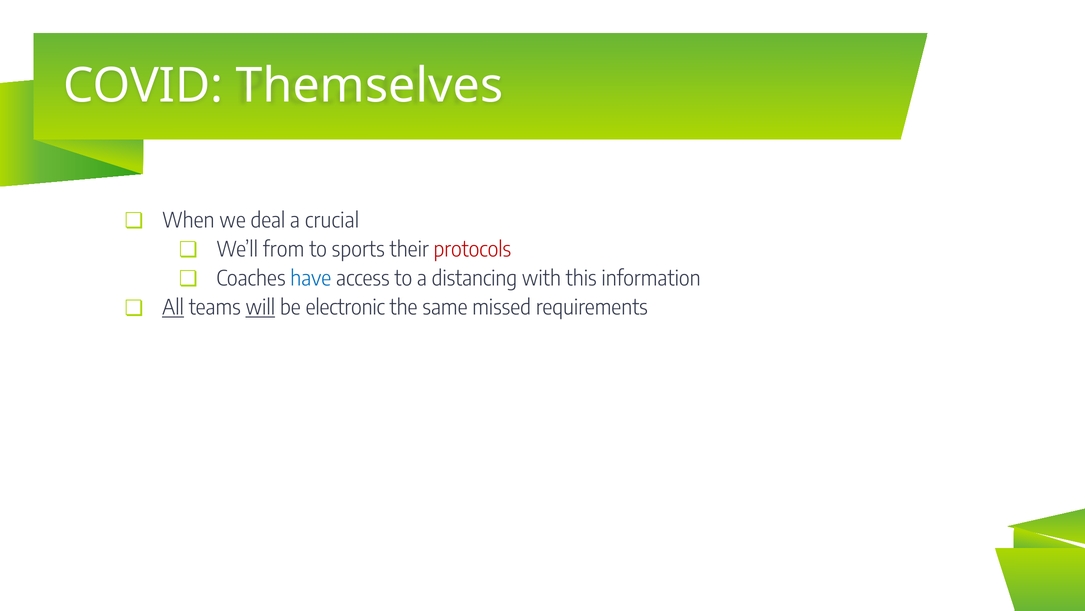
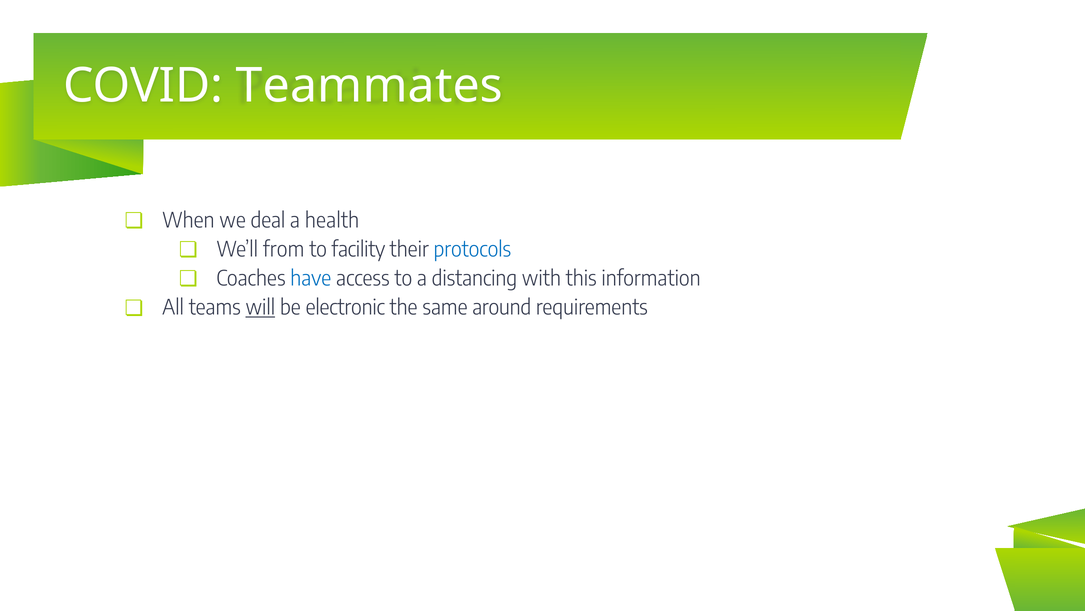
Themselves: Themselves -> Teammates
crucial: crucial -> health
sports: sports -> facility
protocols colour: red -> blue
All underline: present -> none
missed: missed -> around
